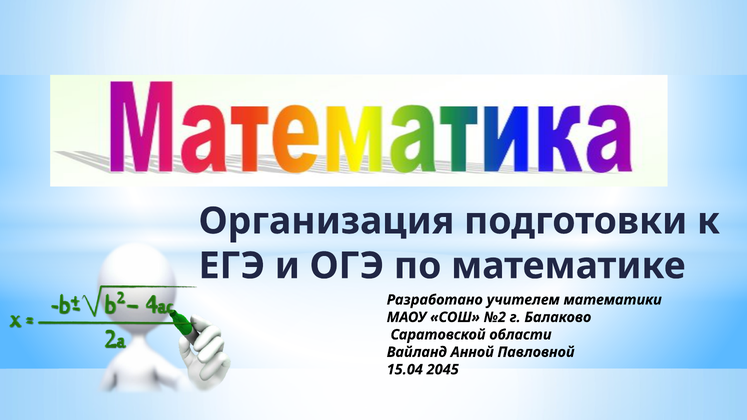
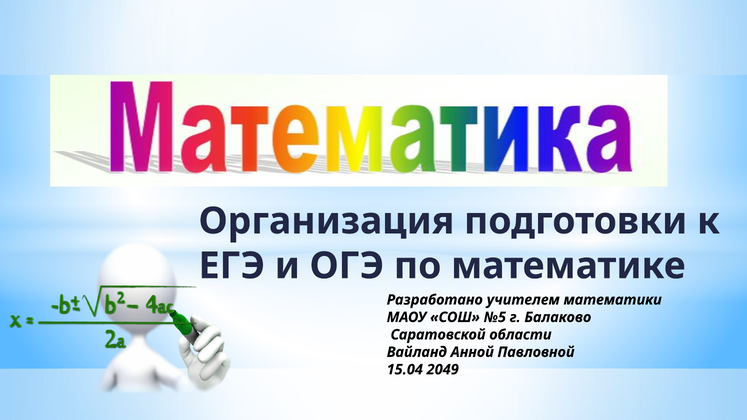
№2: №2 -> №5
2045: 2045 -> 2049
